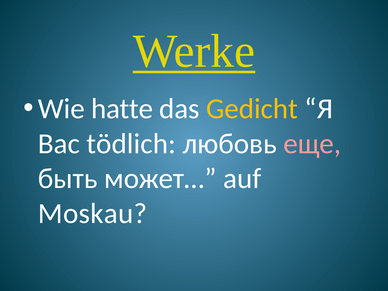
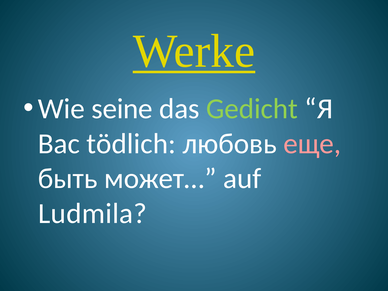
hatte: hatte -> seine
Gedicht colour: yellow -> light green
Moskau: Moskau -> Ludmila
